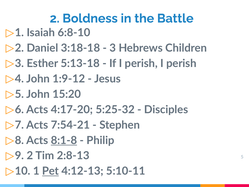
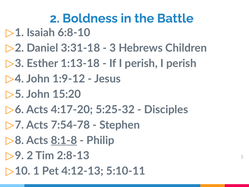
3:18-18: 3:18-18 -> 3:31-18
5:13-18: 5:13-18 -> 1:13-18
7:54-21: 7:54-21 -> 7:54-78
Pet underline: present -> none
